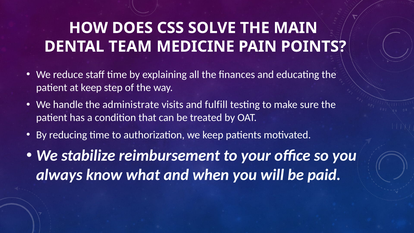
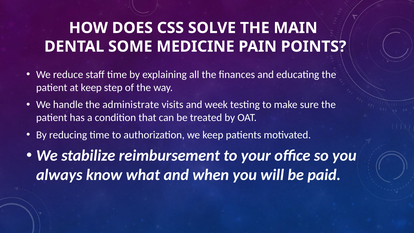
TEAM: TEAM -> SOME
fulfill: fulfill -> week
